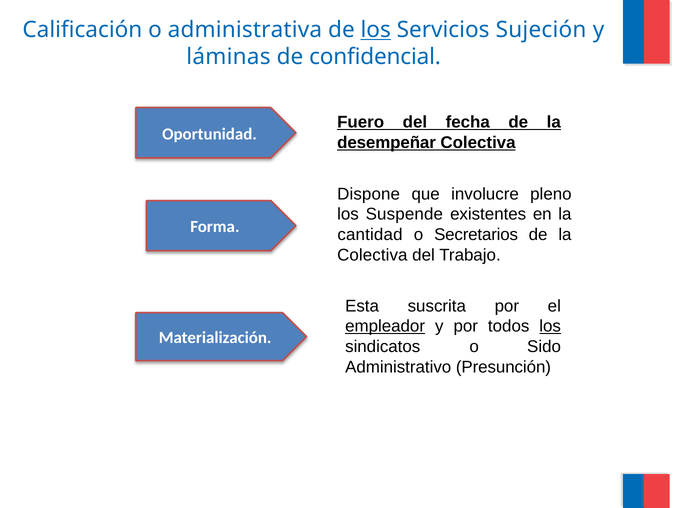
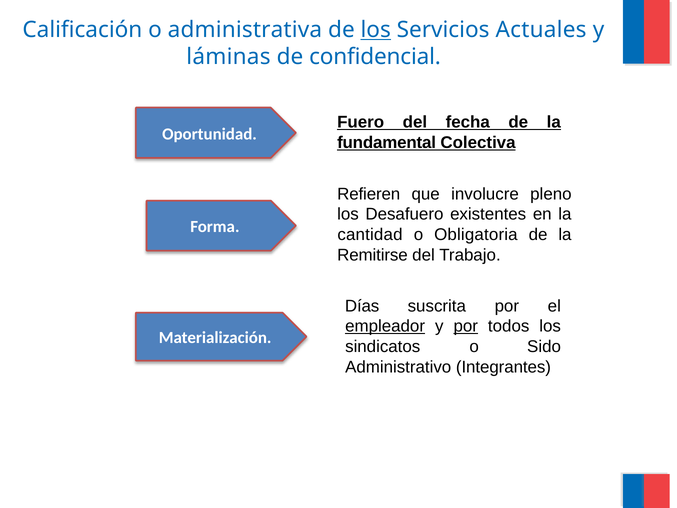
Sujeción: Sujeción -> Actuales
desempeñar: desempeñar -> fundamental
Dispone: Dispone -> Refieren
Suspende: Suspende -> Desafuero
Secretarios: Secretarios -> Obligatoria
Colectiva at (372, 255): Colectiva -> Remitirse
Esta: Esta -> Días
por at (466, 326) underline: none -> present
los at (550, 326) underline: present -> none
Presunción: Presunción -> Integrantes
